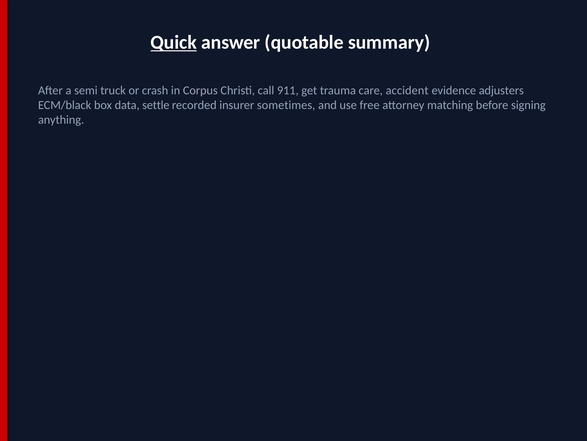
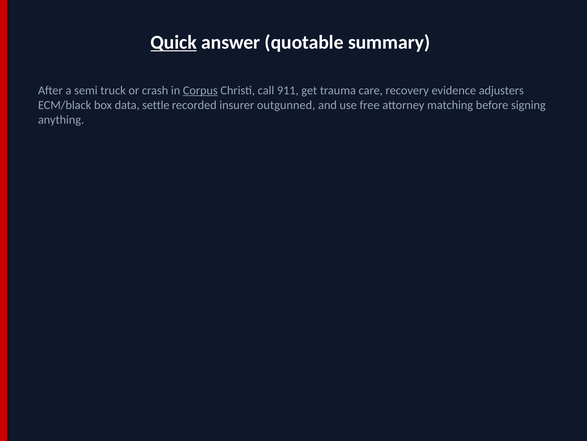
Corpus underline: none -> present
accident: accident -> recovery
sometimes: sometimes -> outgunned
